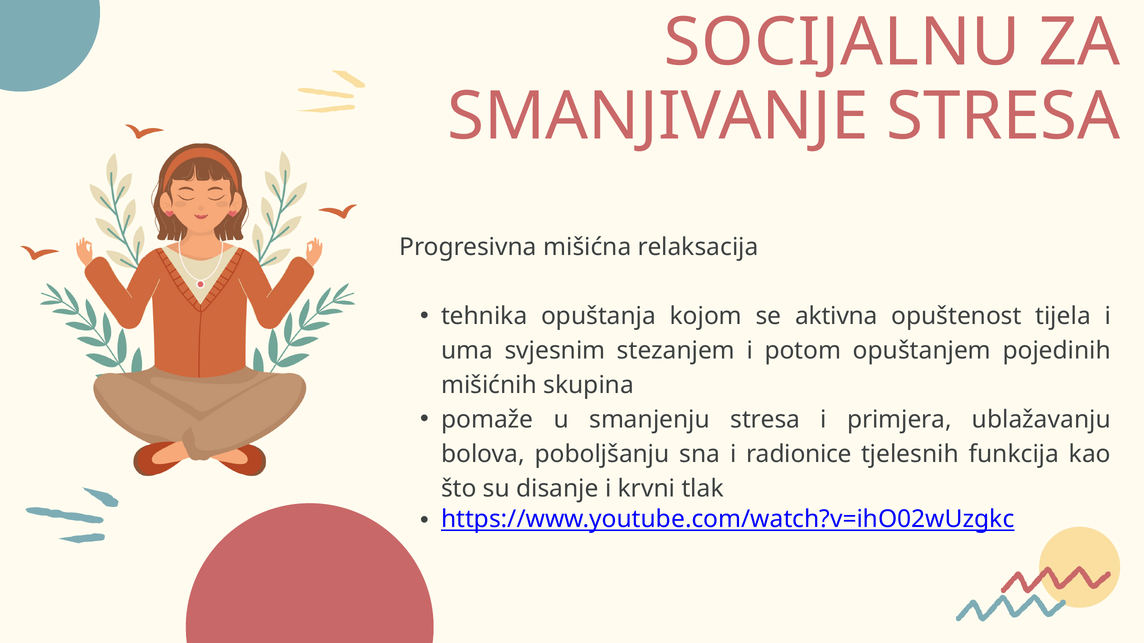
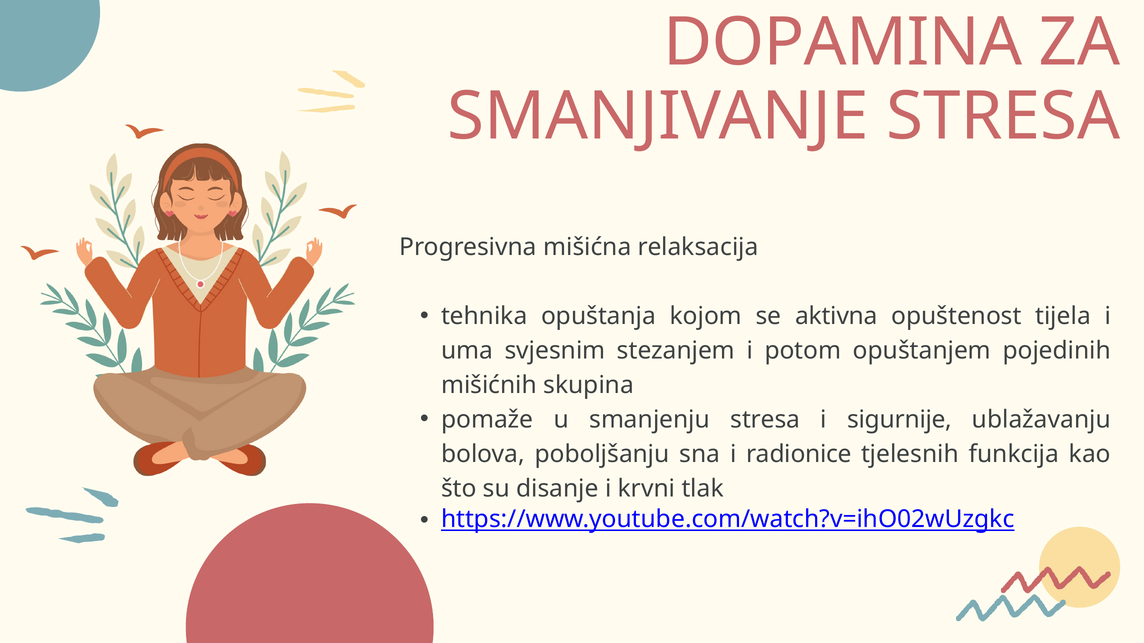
SOCIJALNU: SOCIJALNU -> DOPAMINA
primjera: primjera -> sigurnije
